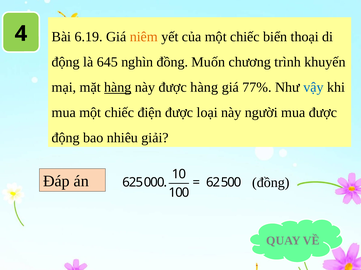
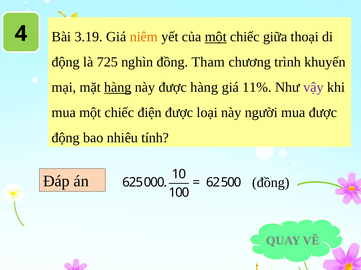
6.19: 6.19 -> 3.19
một at (216, 37) underline: none -> present
biển: biển -> giữa
645: 645 -> 725
Muốn: Muốn -> Tham
77%: 77% -> 11%
vậy colour: blue -> purple
giải: giải -> tính
